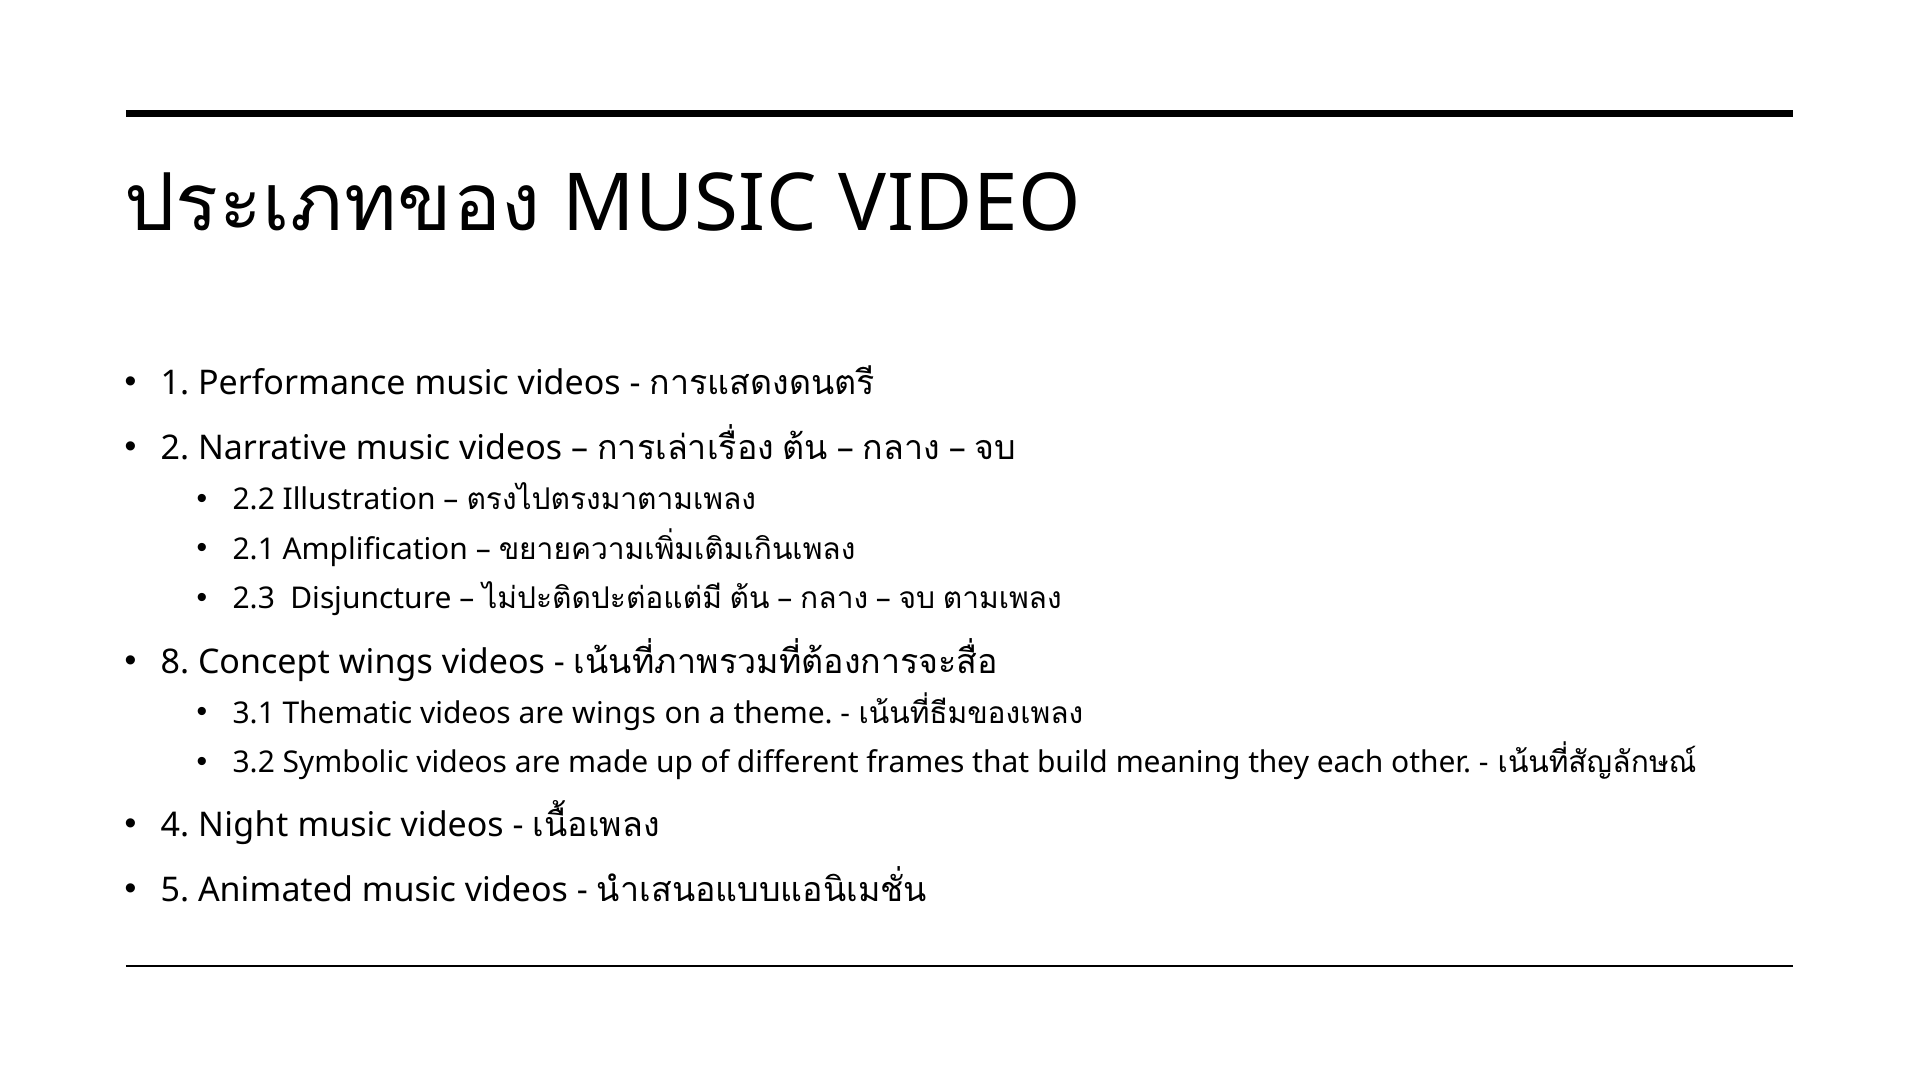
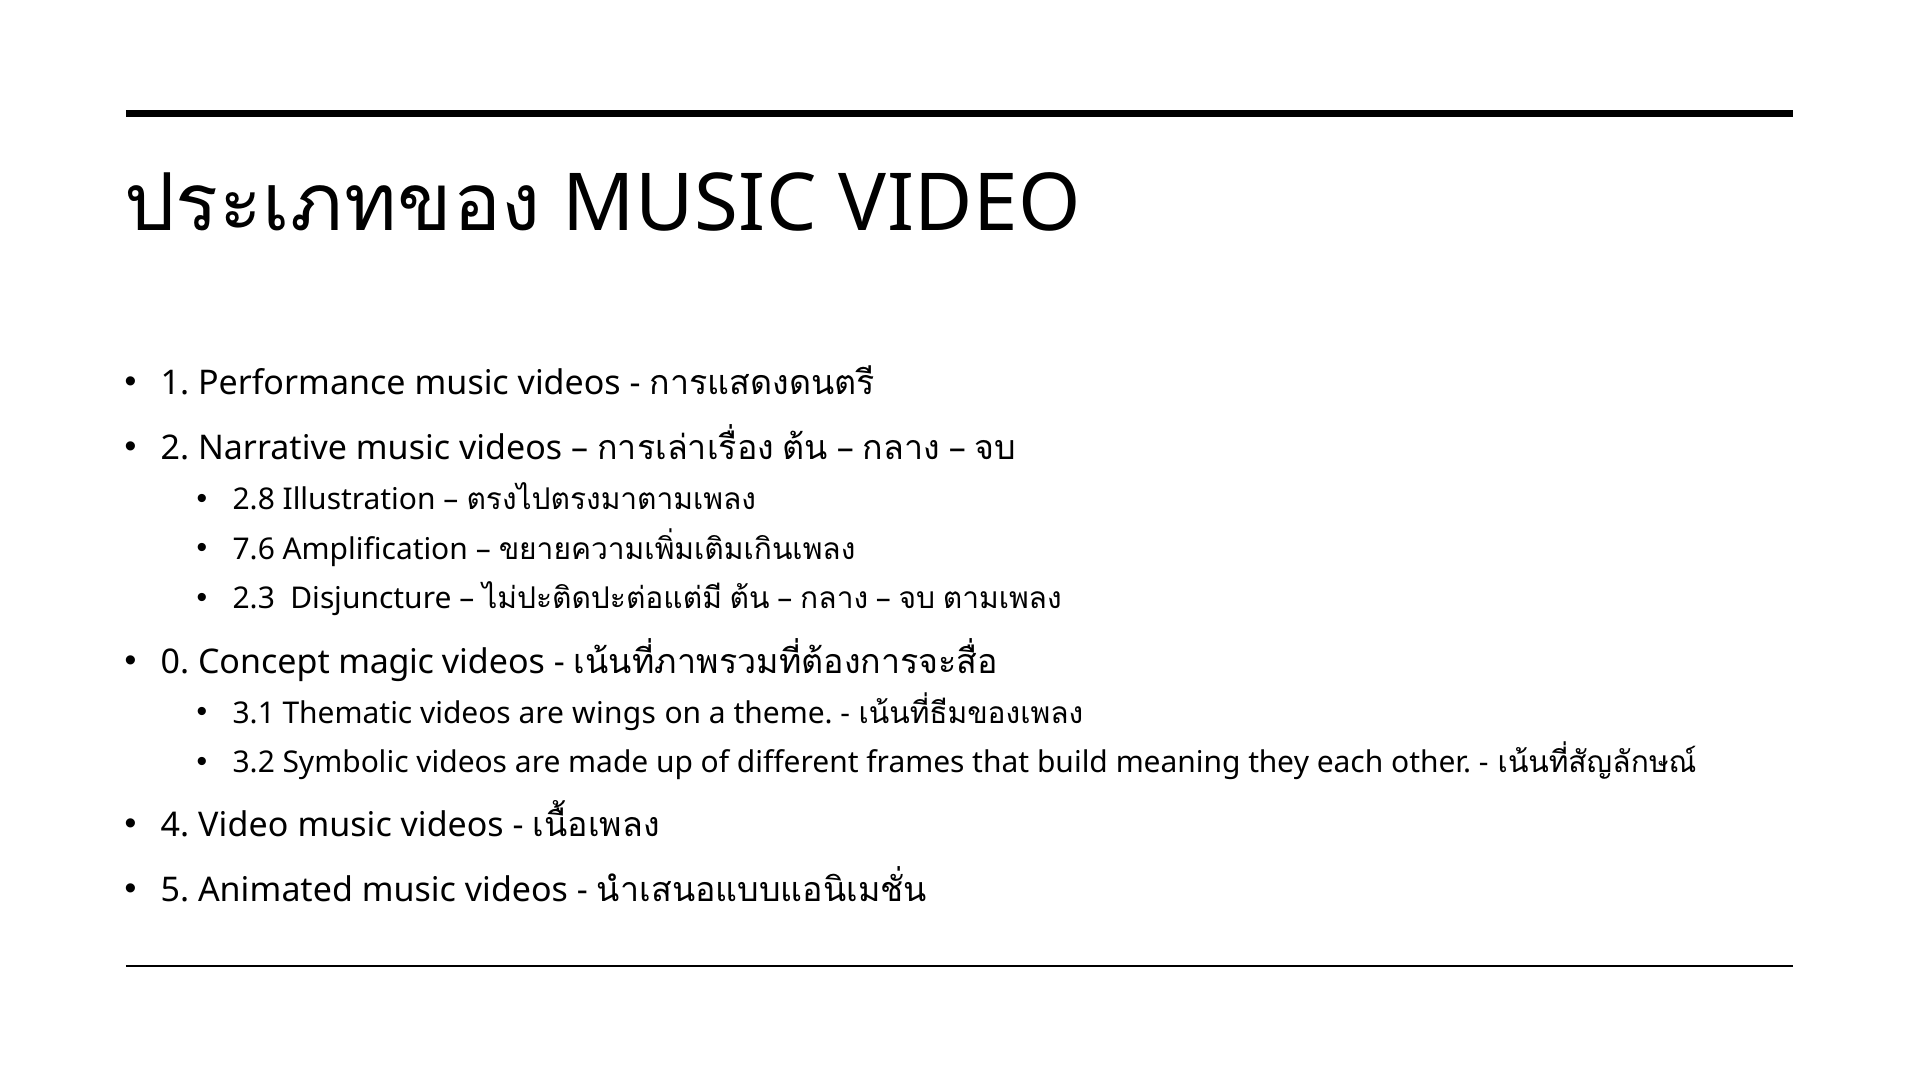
2.2: 2.2 -> 2.8
2.1: 2.1 -> 7.6
8: 8 -> 0
Concept wings: wings -> magic
4 Night: Night -> Video
